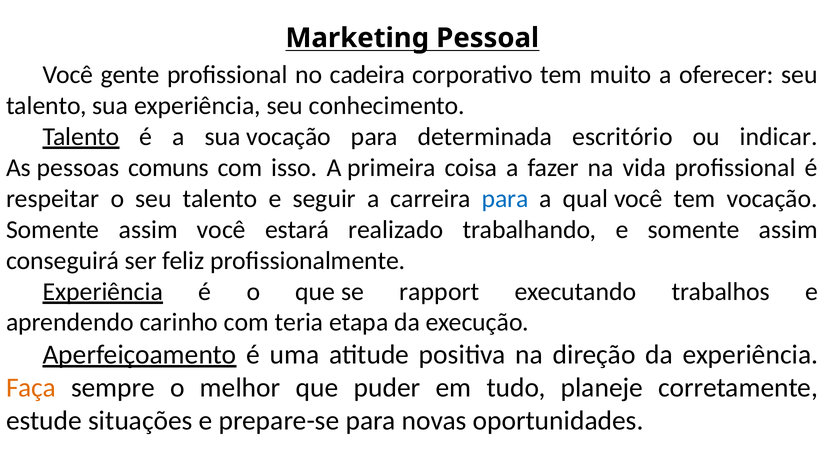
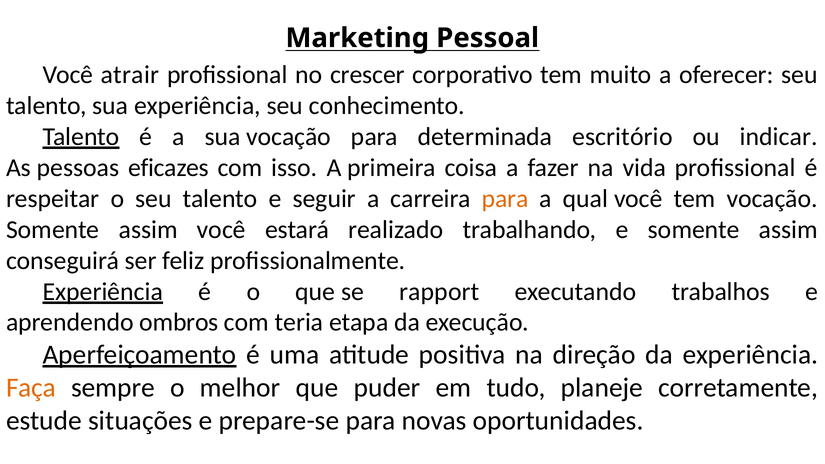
gente: gente -> atrair
cadeira: cadeira -> crescer
comuns: comuns -> eficazes
para at (505, 199) colour: blue -> orange
carinho: carinho -> ombros
